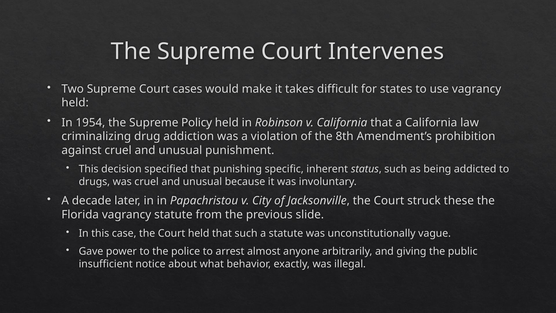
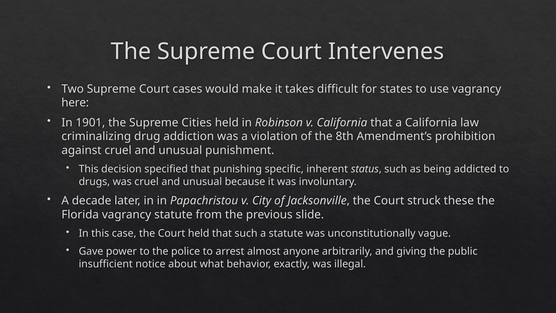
held at (75, 103): held -> here
1954: 1954 -> 1901
Policy: Policy -> Cities
